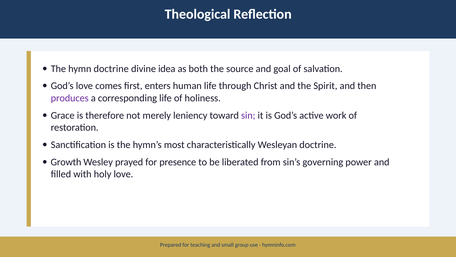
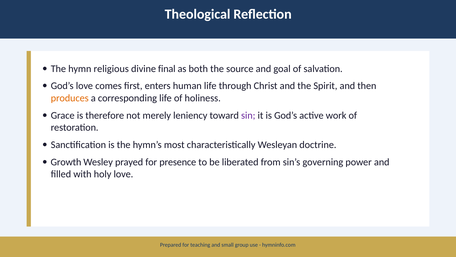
hymn doctrine: doctrine -> religious
idea: idea -> final
produces colour: purple -> orange
